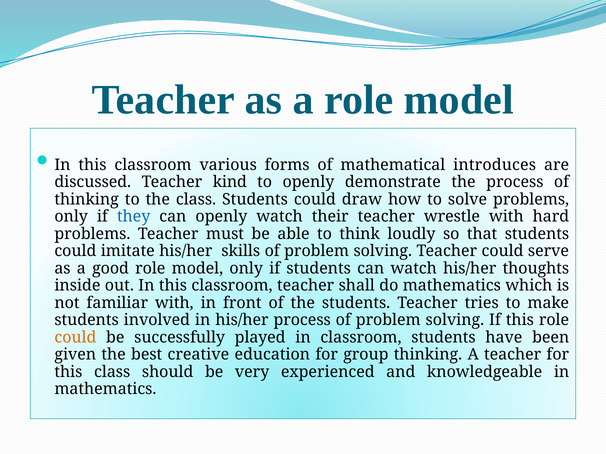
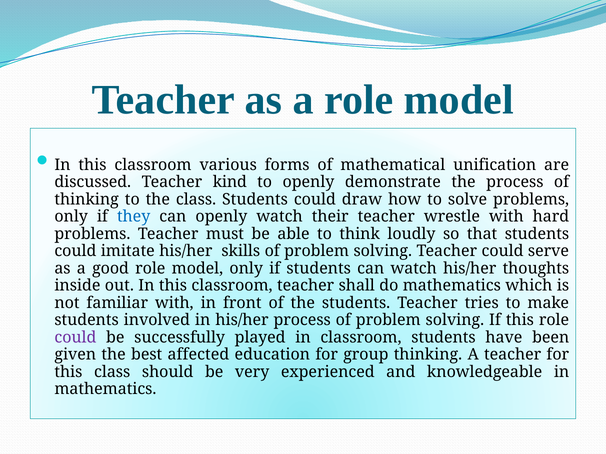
introduces: introduces -> unification
could at (75, 338) colour: orange -> purple
creative: creative -> affected
